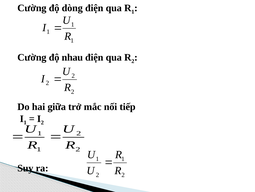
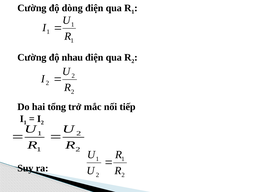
giữa: giữa -> tổng
